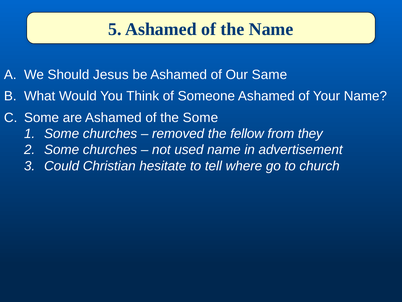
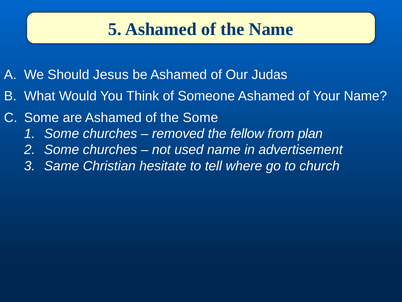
Same: Same -> Judas
they: they -> plan
Could: Could -> Same
